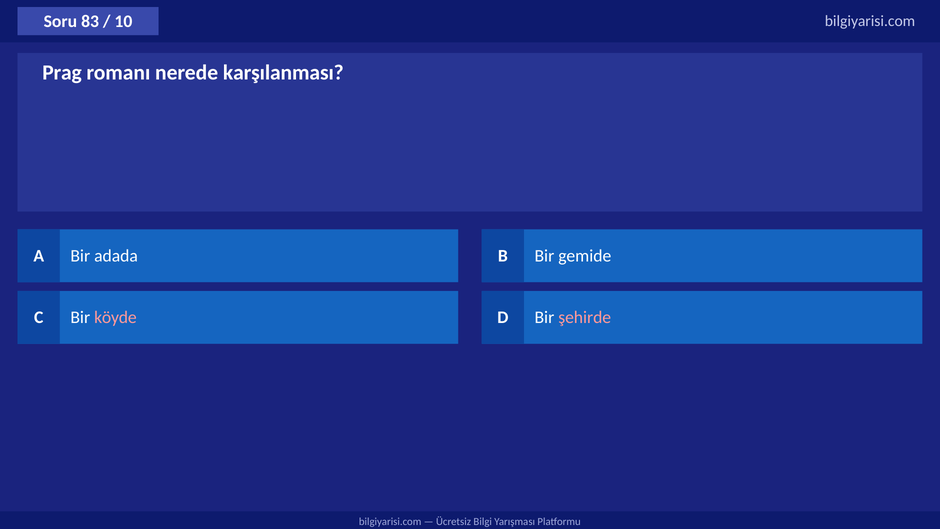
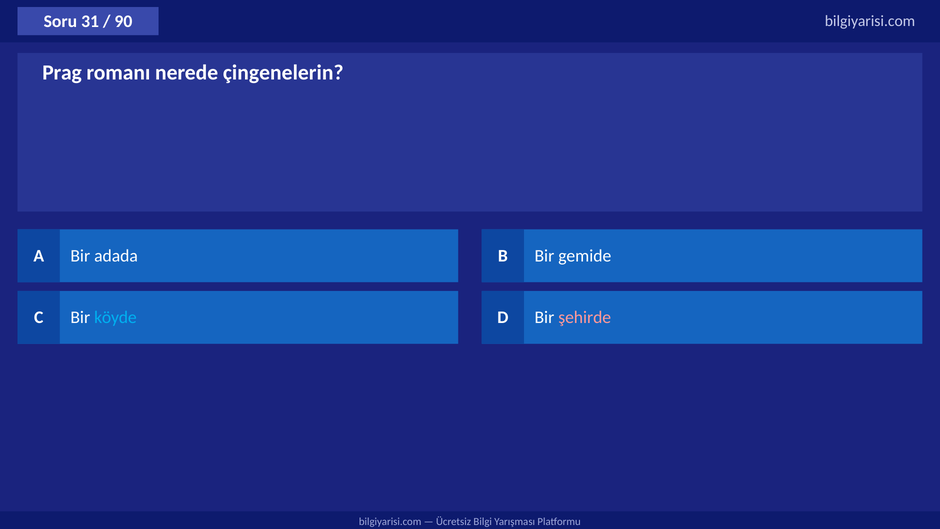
83: 83 -> 31
10: 10 -> 90
karşılanması: karşılanması -> çingenelerin
köyde colour: pink -> light blue
